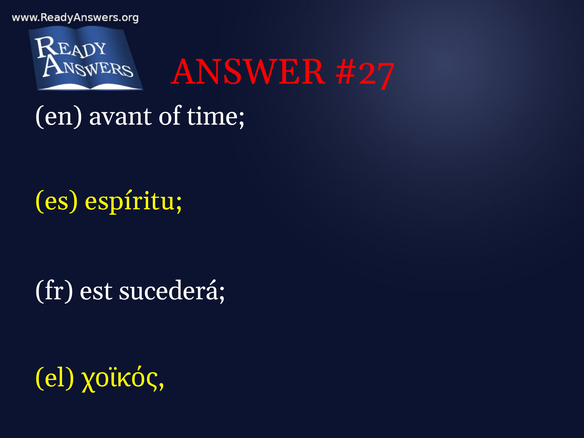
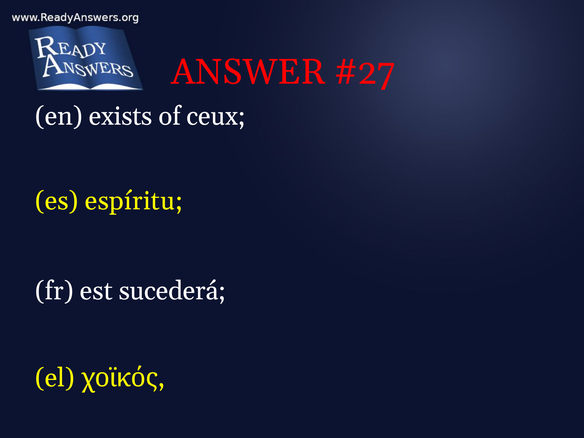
avant: avant -> exists
time: time -> ceux
